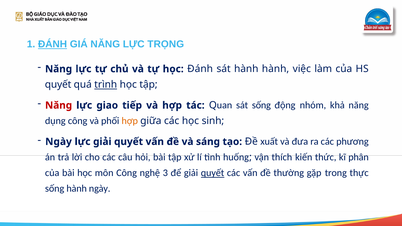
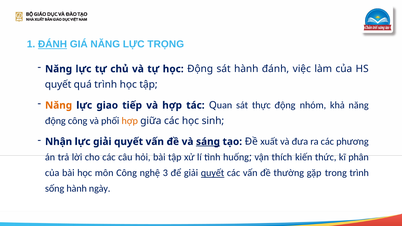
Đánh at (200, 69): Đánh -> Động
hành hành: hành -> đánh
trình at (106, 85) underline: present -> none
Năng at (59, 105) colour: red -> orange
sát sống: sống -> thực
dụng at (55, 121): dụng -> động
Ngày at (59, 142): Ngày -> Nhận
sáng underline: none -> present
trong thực: thực -> trình
